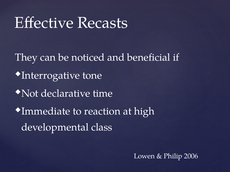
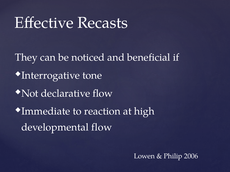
declarative time: time -> flow
developmental class: class -> flow
